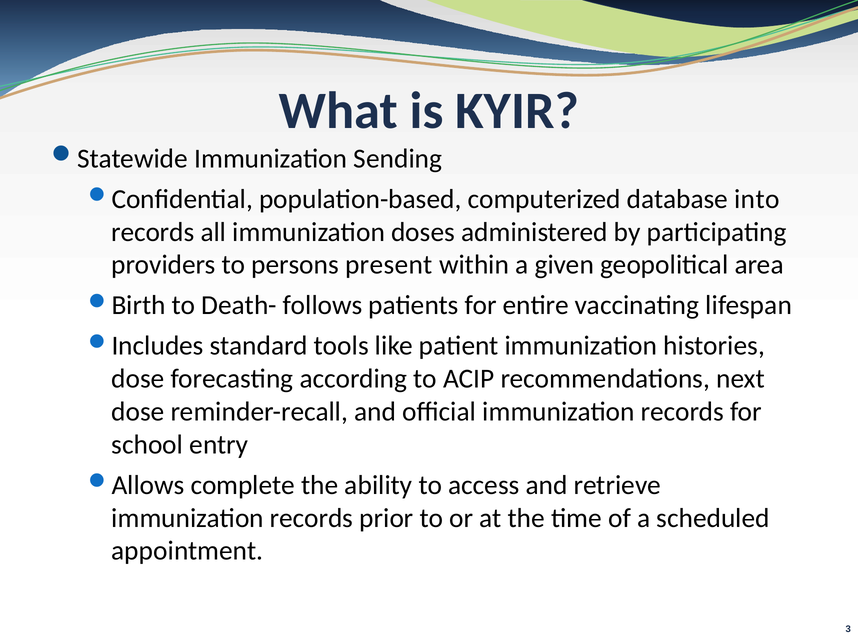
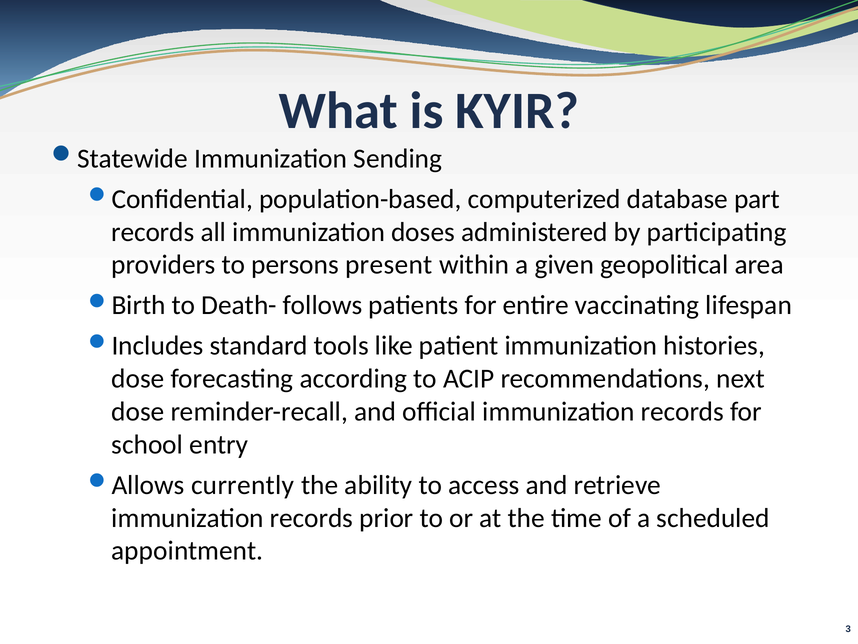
into: into -> part
complete: complete -> currently
